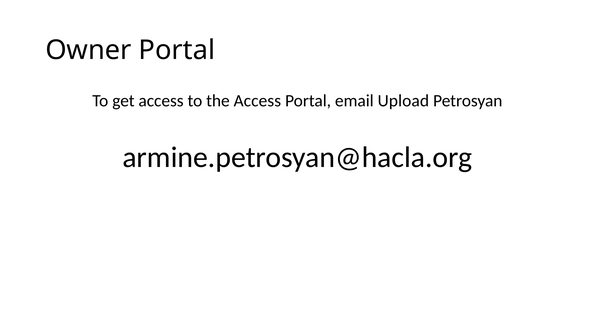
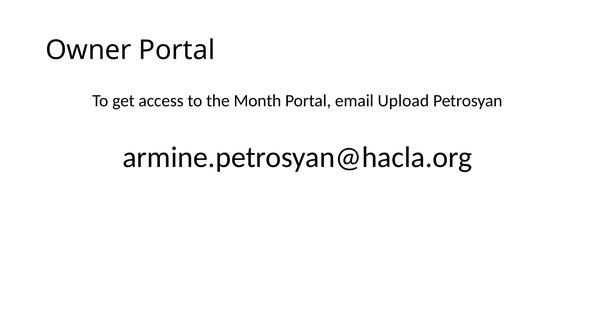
the Access: Access -> Month
